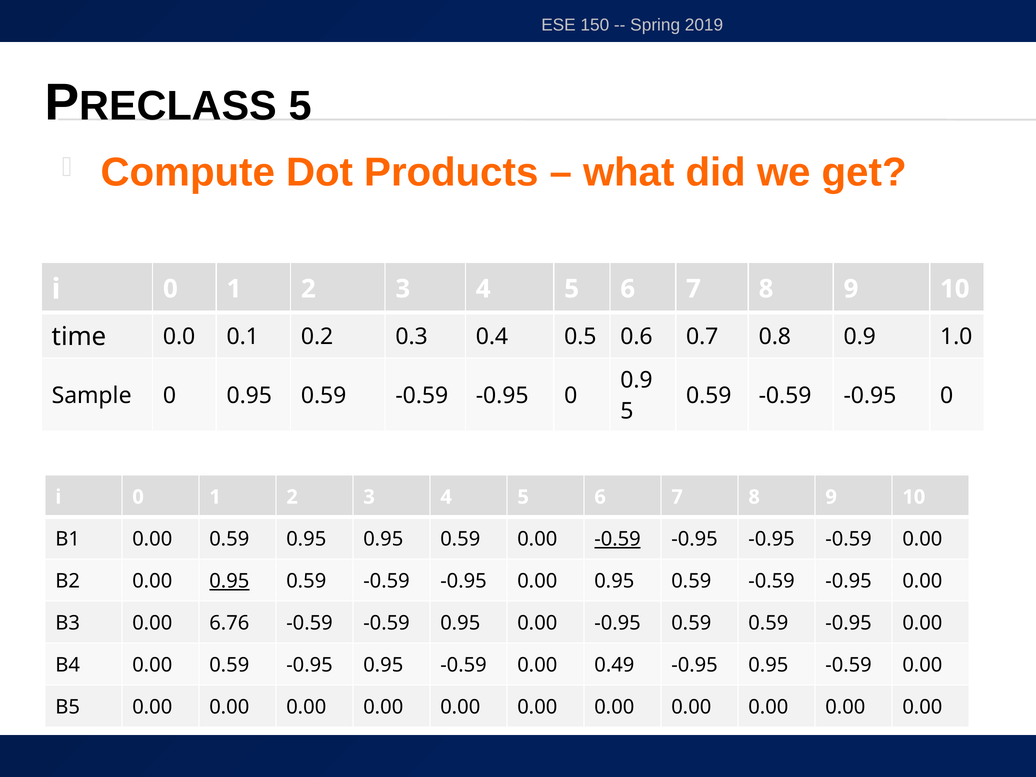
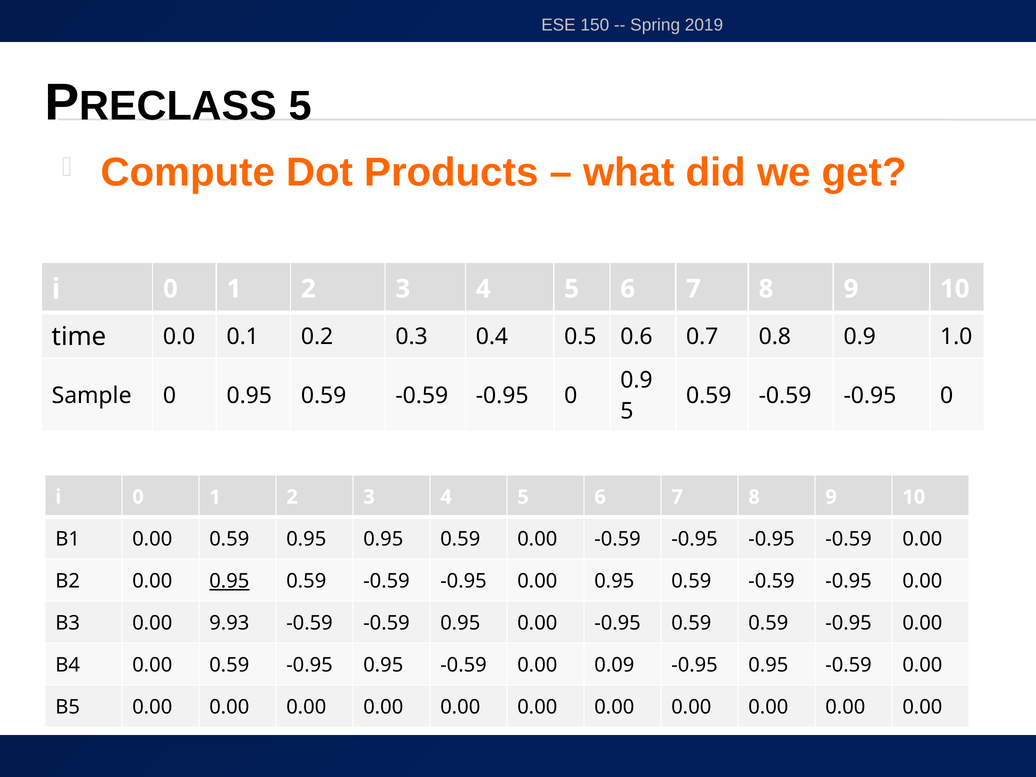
-0.59 at (618, 539) underline: present -> none
6.76: 6.76 -> 9.93
0.49: 0.49 -> 0.09
